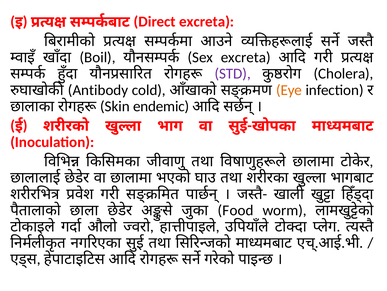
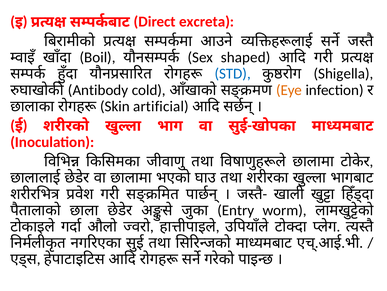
Sex excreta: excreta -> shaped
STD colour: purple -> blue
Cholera: Cholera -> Shigella
endemic: endemic -> artificial
Food: Food -> Entry
